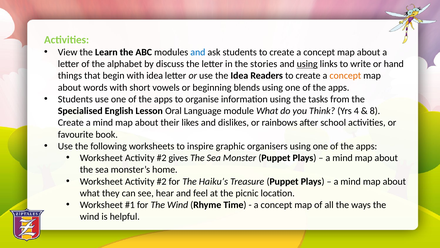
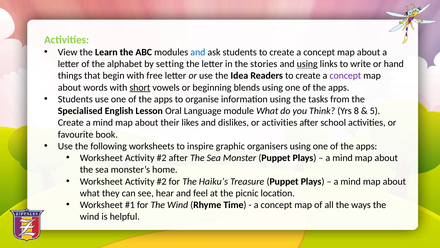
discuss: discuss -> setting
with idea: idea -> free
concept at (345, 76) colour: orange -> purple
short underline: none -> present
4: 4 -> 8
8: 8 -> 5
or rainbows: rainbows -> activities
gives at (178, 158): gives -> after
